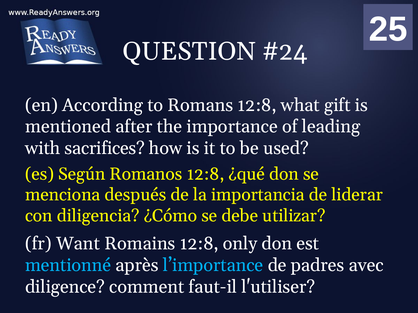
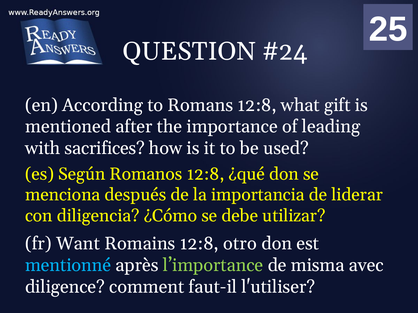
only: only -> otro
l’importance colour: light blue -> light green
padres: padres -> misma
